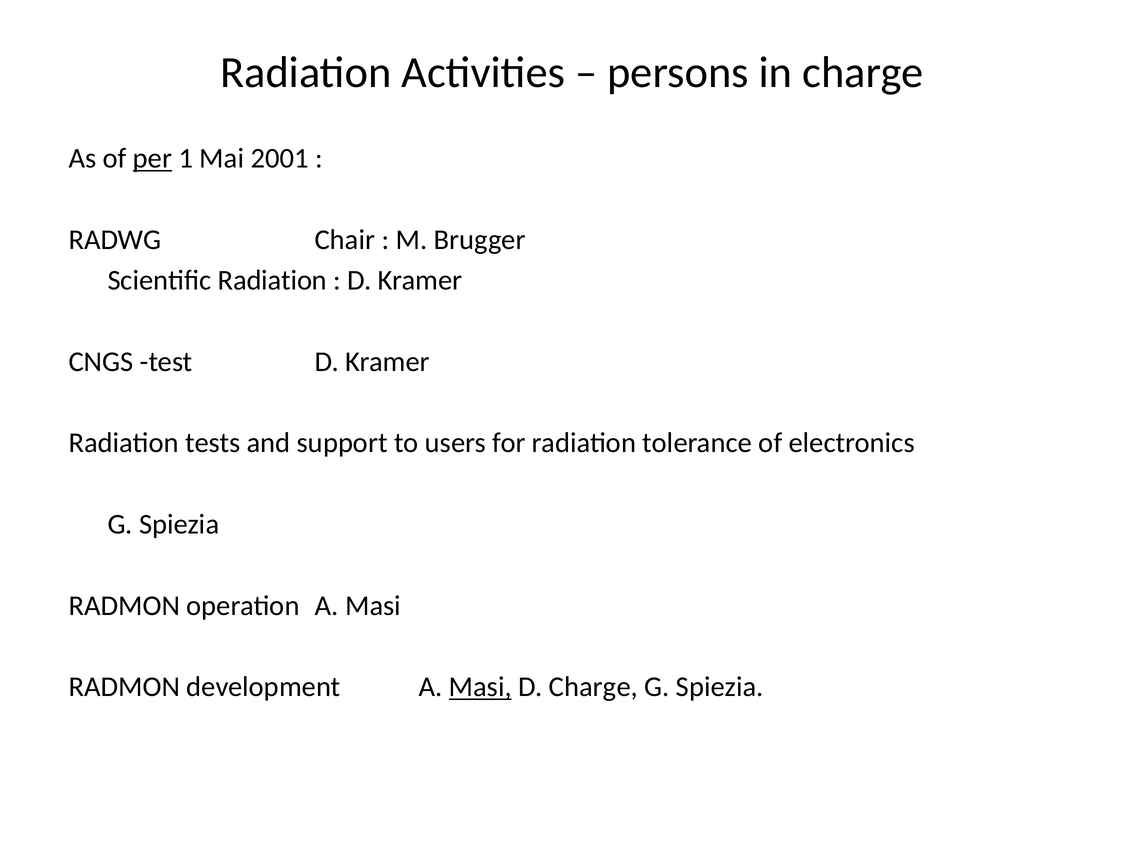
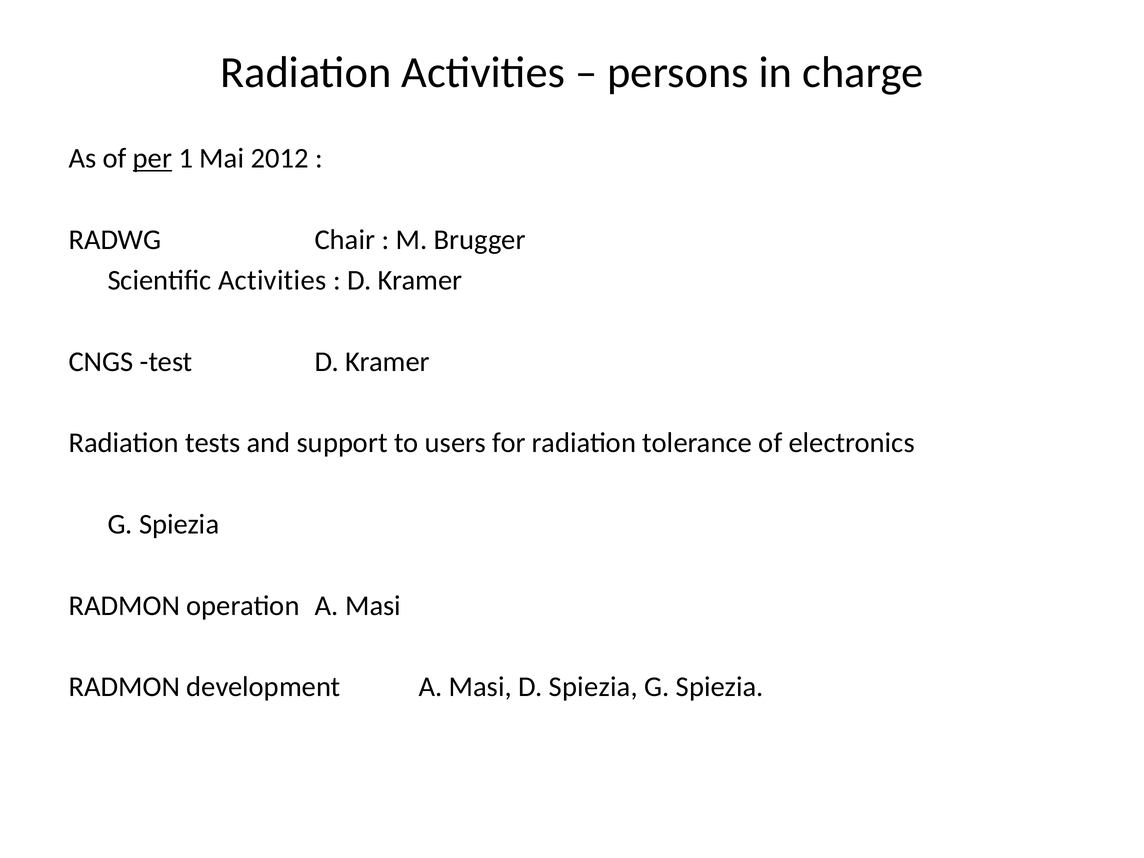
2001: 2001 -> 2012
Scientific Radiation: Radiation -> Activities
Masi at (480, 687) underline: present -> none
D Charge: Charge -> Spiezia
